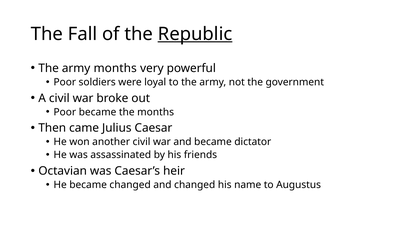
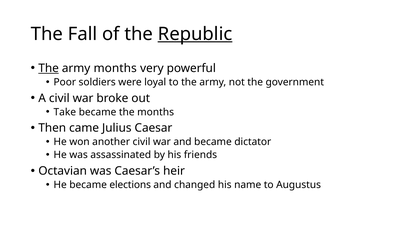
The at (49, 68) underline: none -> present
Poor at (65, 112): Poor -> Take
became changed: changed -> elections
